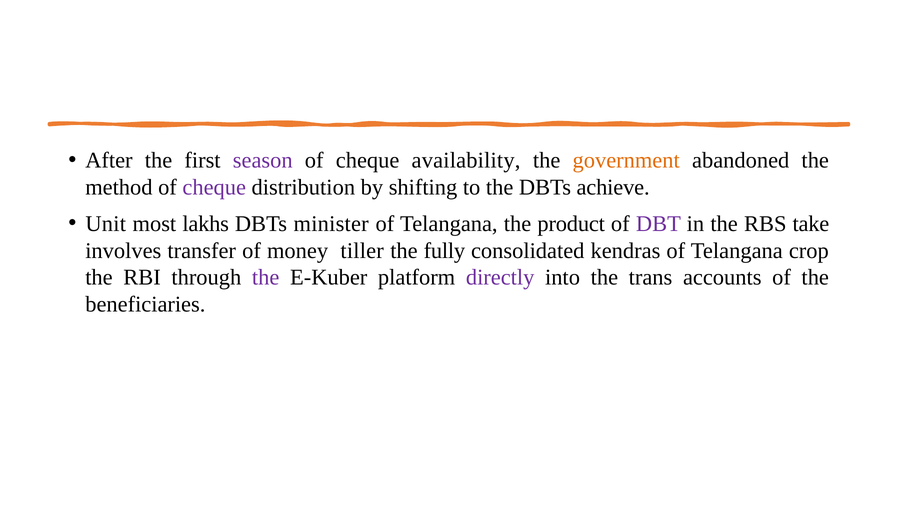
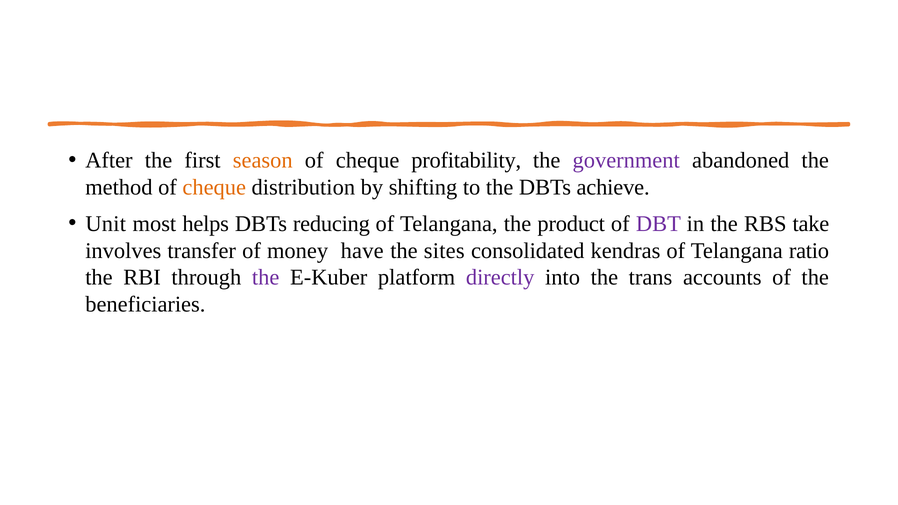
season colour: purple -> orange
availability: availability -> profitability
government colour: orange -> purple
cheque at (214, 187) colour: purple -> orange
lakhs: lakhs -> helps
minister: minister -> reducing
tiller: tiller -> have
fully: fully -> sites
crop: crop -> ratio
